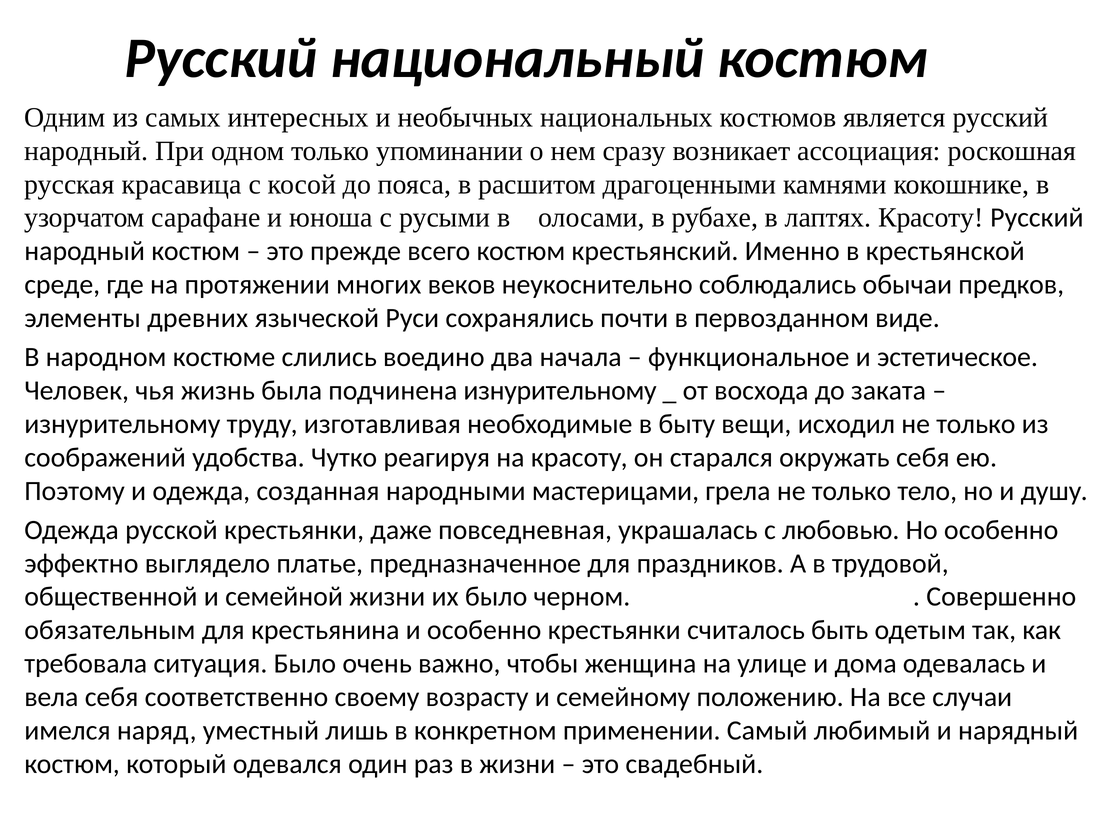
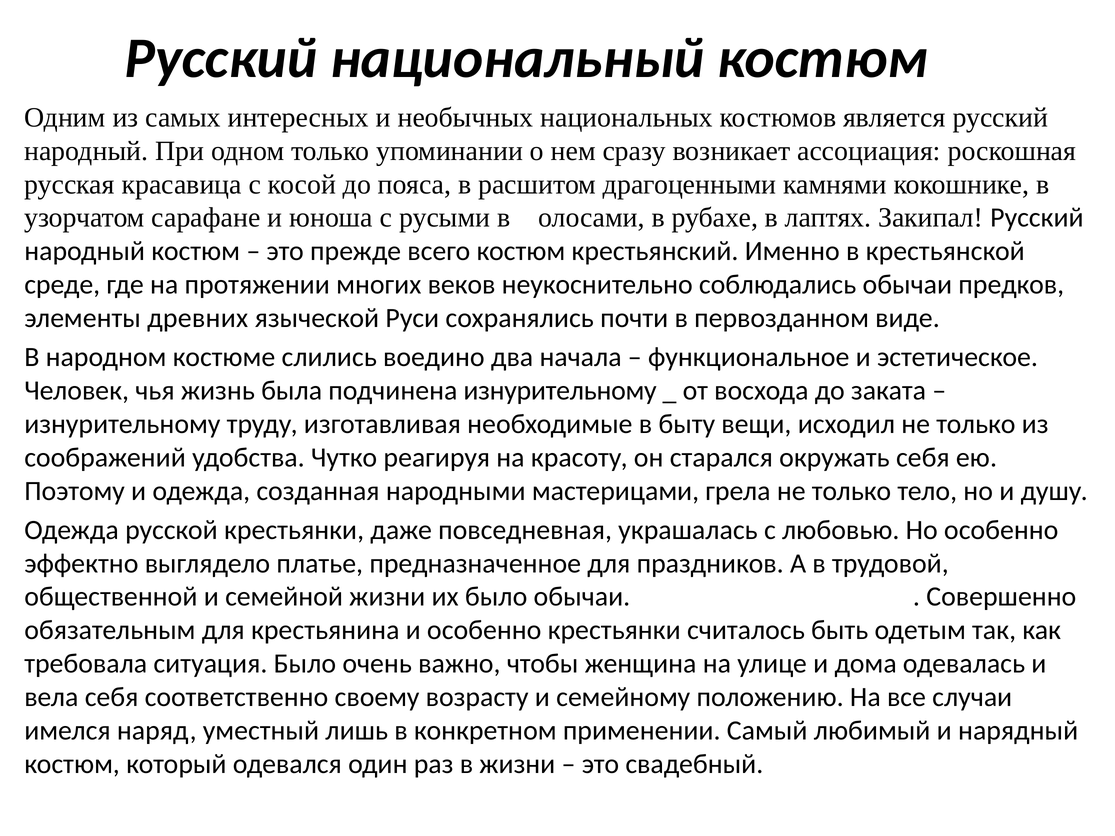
лаптях Красоту: Красоту -> Закипал
было черном: черном -> обычаи
